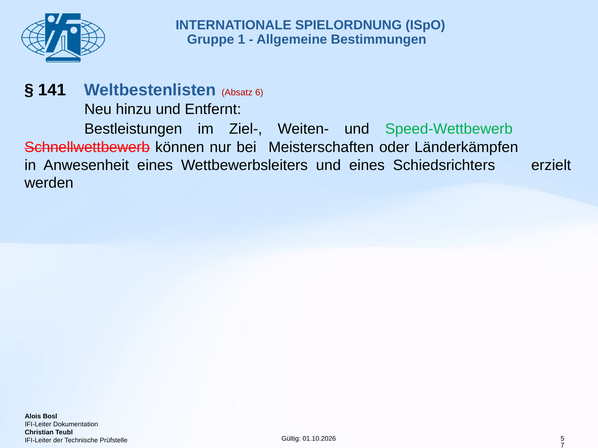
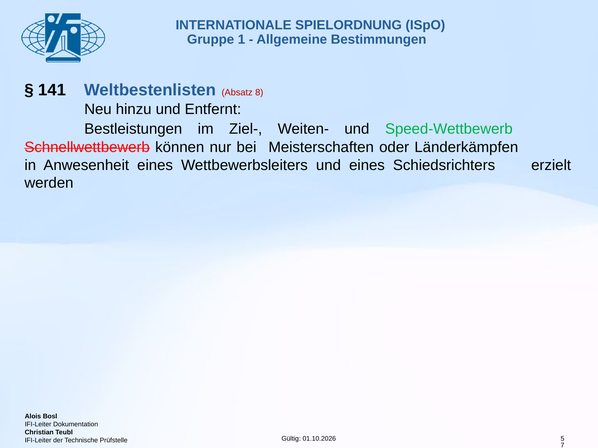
6: 6 -> 8
